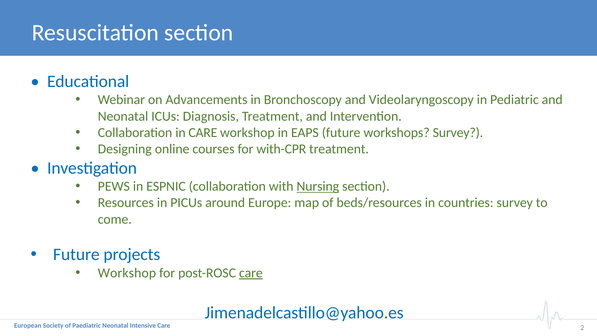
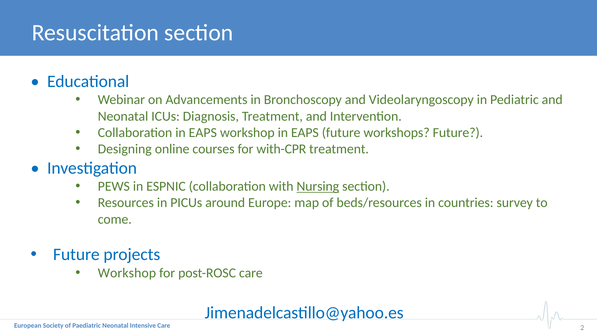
Collaboration in CARE: CARE -> EAPS
workshops Survey: Survey -> Future
care at (251, 273) underline: present -> none
